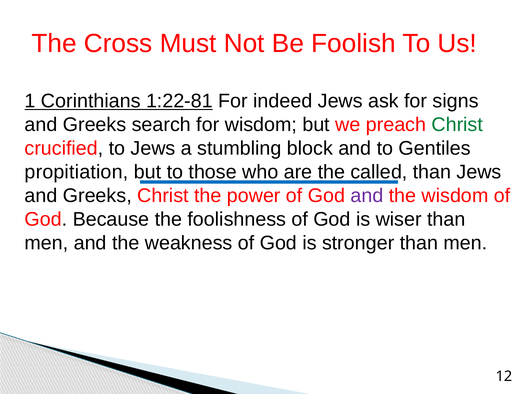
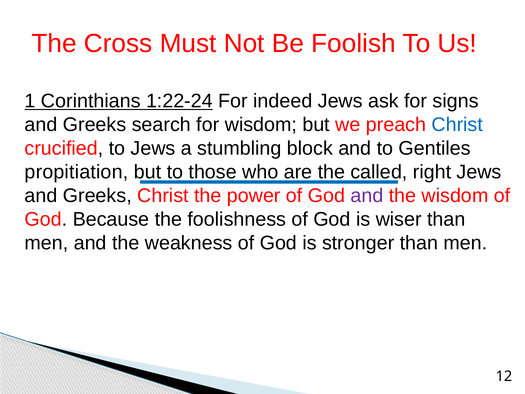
1:22-81: 1:22-81 -> 1:22-24
Christ at (457, 124) colour: green -> blue
than at (432, 172): than -> right
